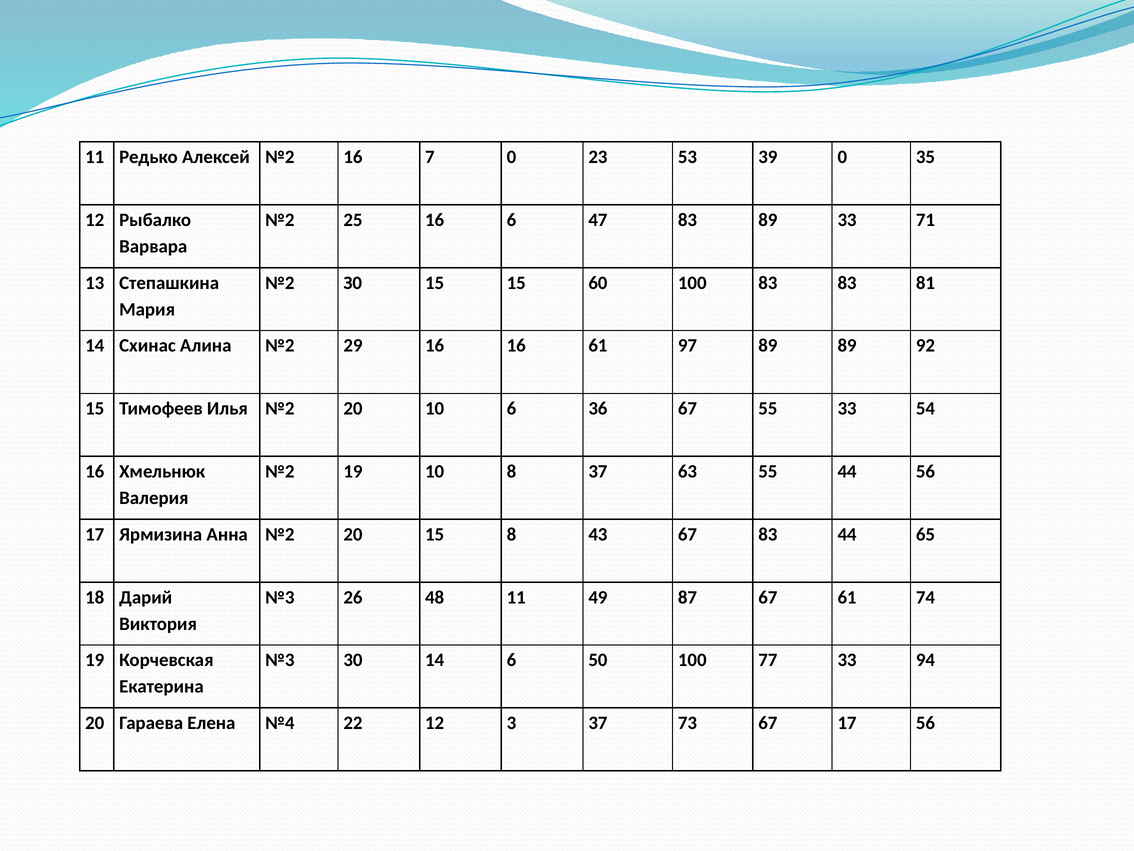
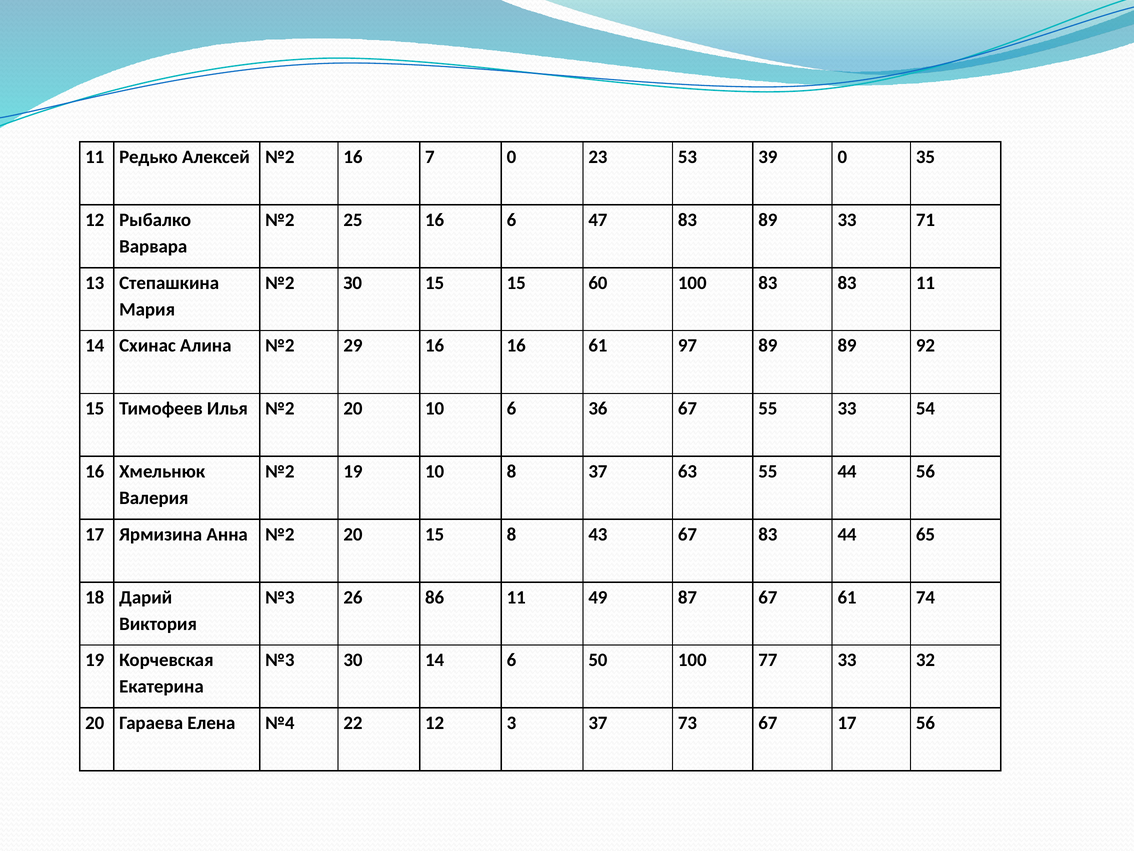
83 81: 81 -> 11
48: 48 -> 86
94: 94 -> 32
